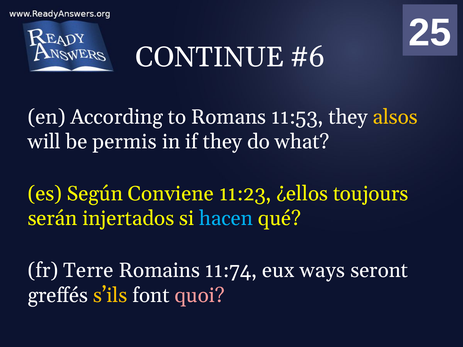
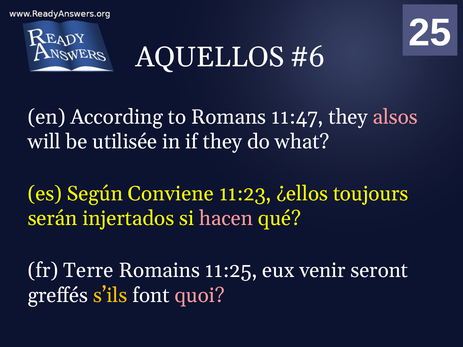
CONTINUE: CONTINUE -> AQUELLOS
11:53: 11:53 -> 11:47
alsos colour: yellow -> pink
permis: permis -> utilisée
hacen colour: light blue -> pink
11:74: 11:74 -> 11:25
ways: ways -> venir
